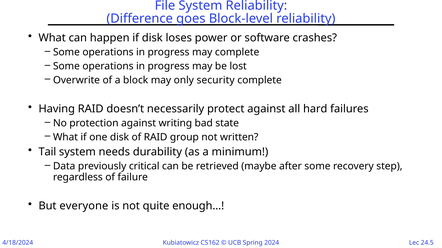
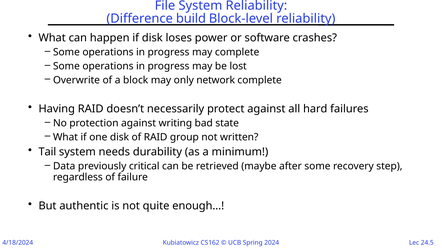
goes: goes -> build
security: security -> network
everyone: everyone -> authentic
